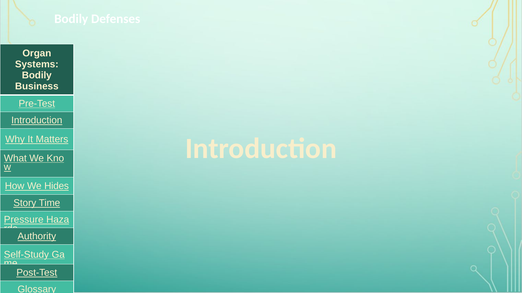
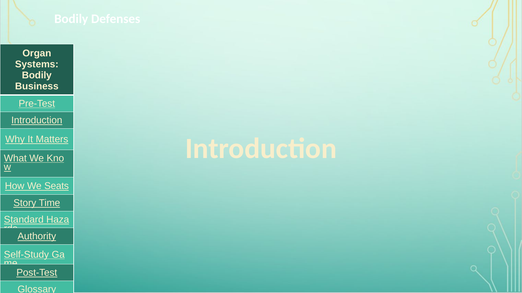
Hides: Hides -> Seats
Pressure: Pressure -> Standard
